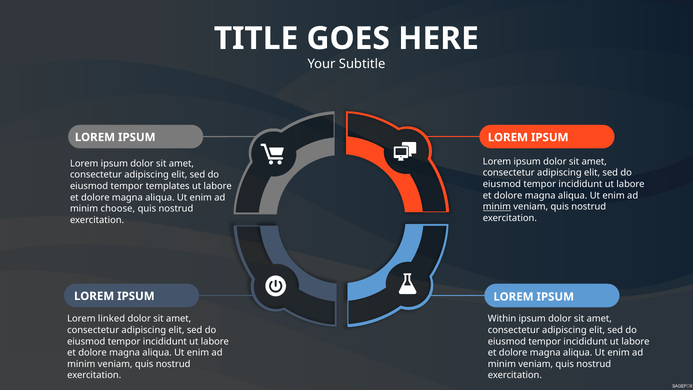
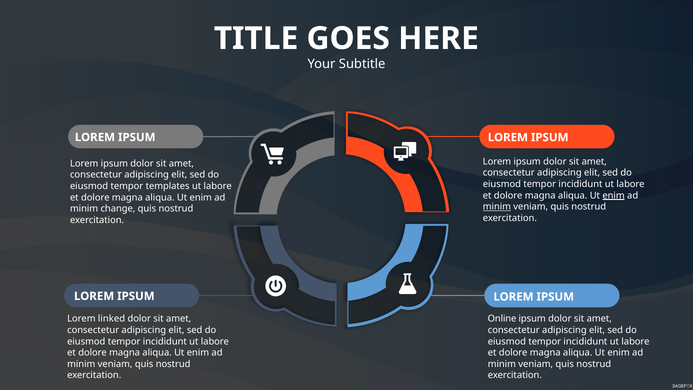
enim at (614, 195) underline: none -> present
choose: choose -> change
Within: Within -> Online
